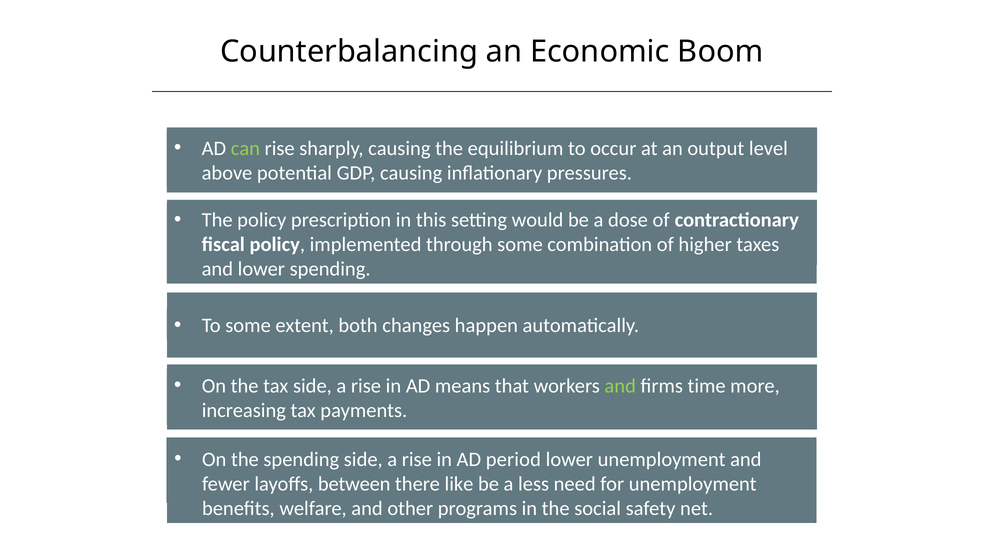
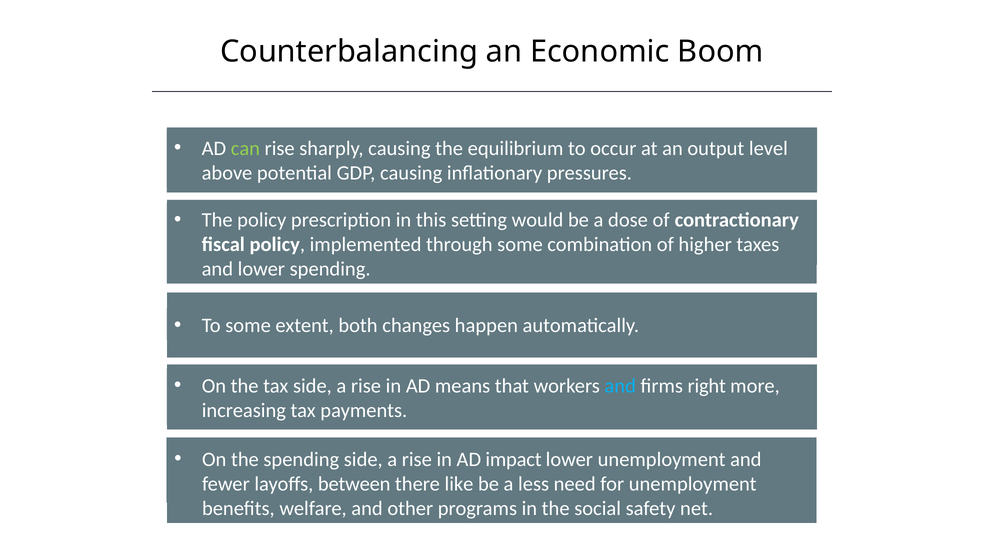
and at (620, 386) colour: light green -> light blue
time: time -> right
period: period -> impact
